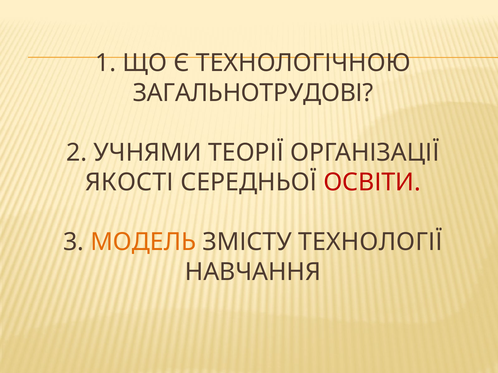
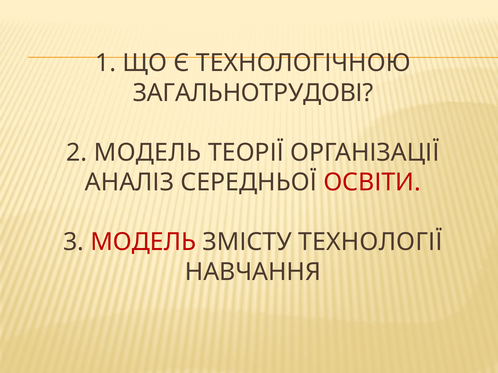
2 УЧНЯМИ: УЧНЯМИ -> МОДЕЛЬ
ЯКОСТІ: ЯКОСТІ -> АНАЛІЗ
МОДЕЛЬ at (143, 242) colour: orange -> red
